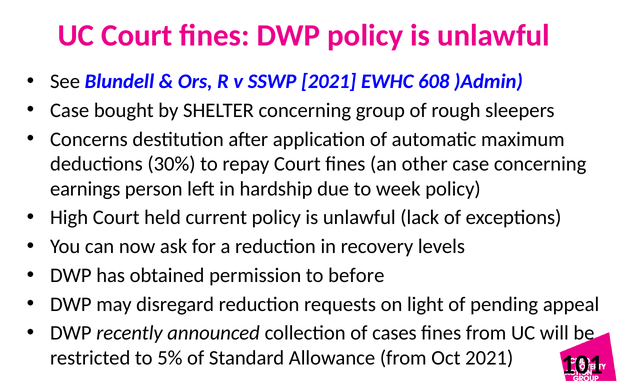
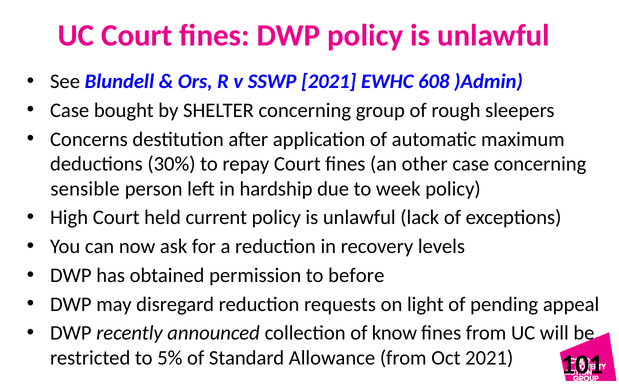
earnings: earnings -> sensible
cases: cases -> know
